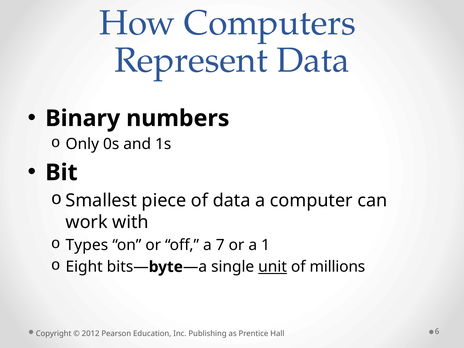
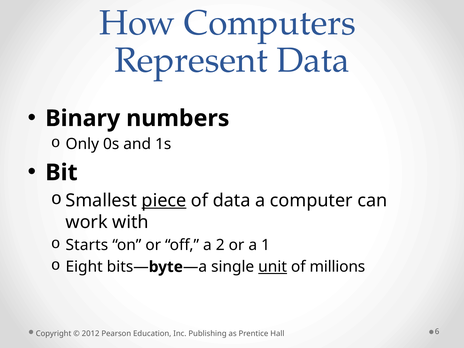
piece underline: none -> present
Types: Types -> Starts
7: 7 -> 2
